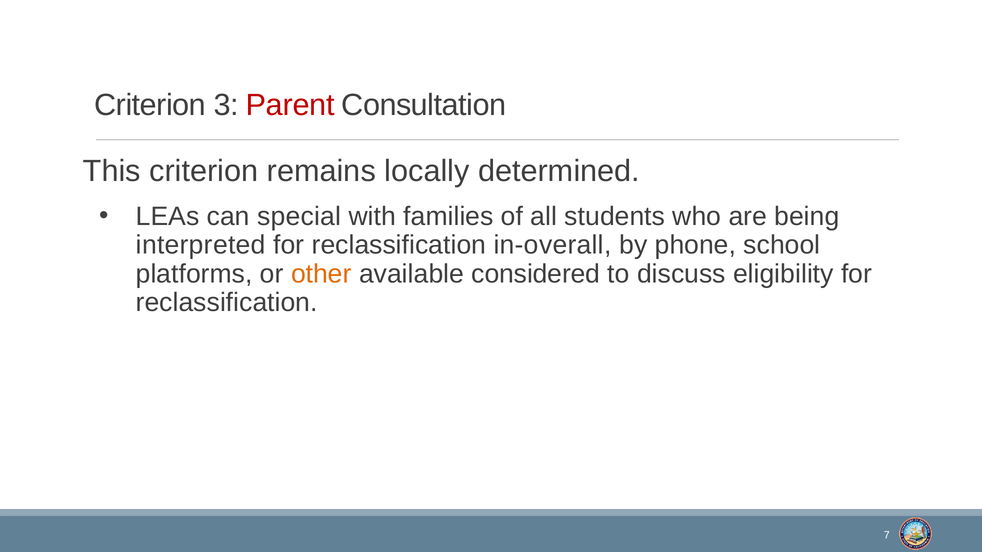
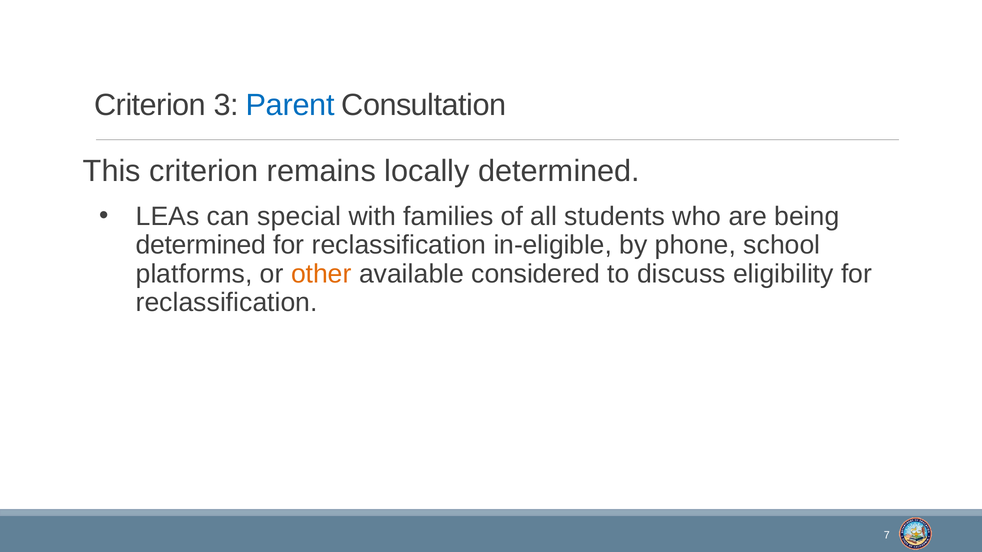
Parent colour: red -> blue
interpreted at (201, 245): interpreted -> determined
in-overall: in-overall -> in-eligible
